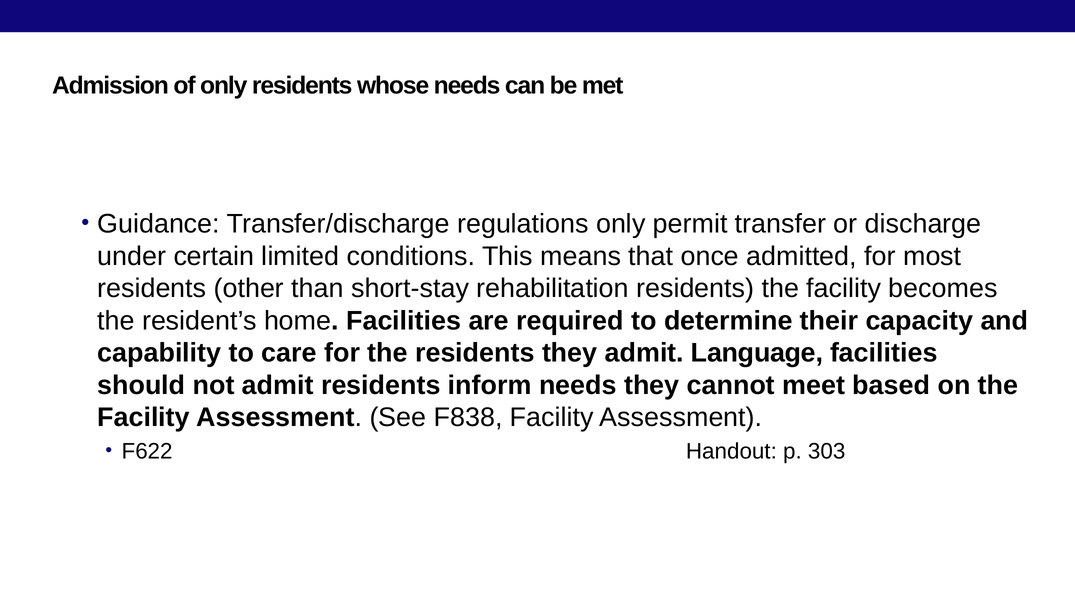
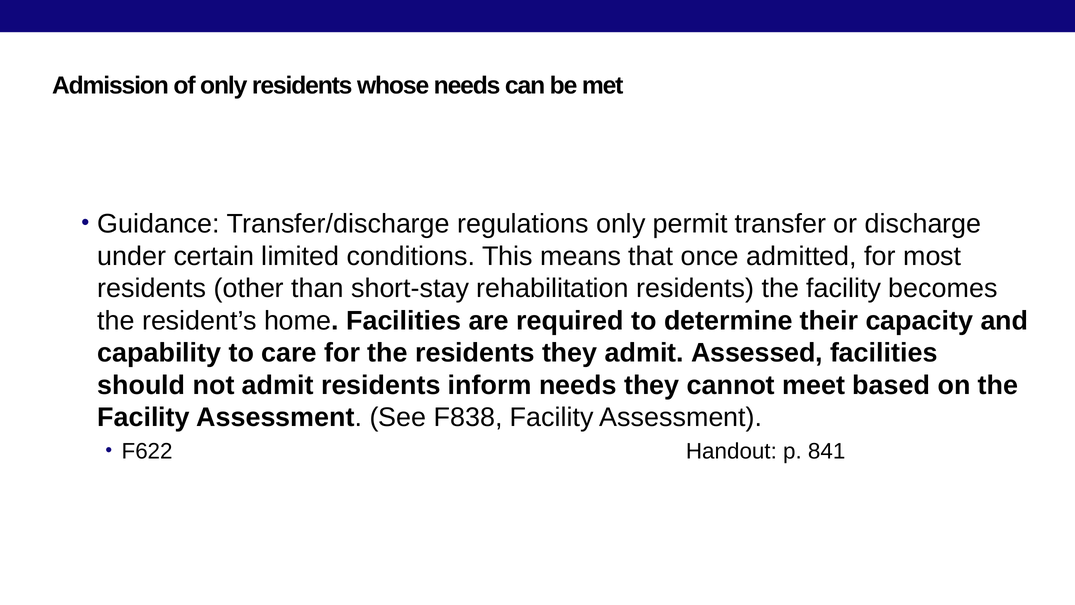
Language: Language -> Assessed
303: 303 -> 841
